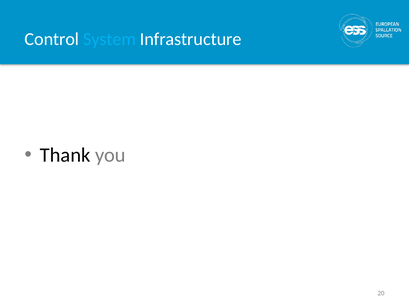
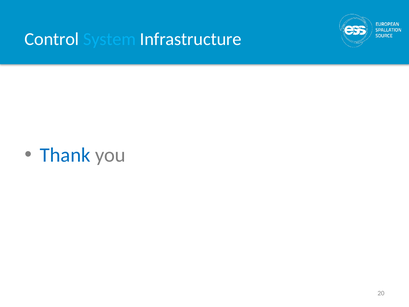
Thank colour: black -> blue
